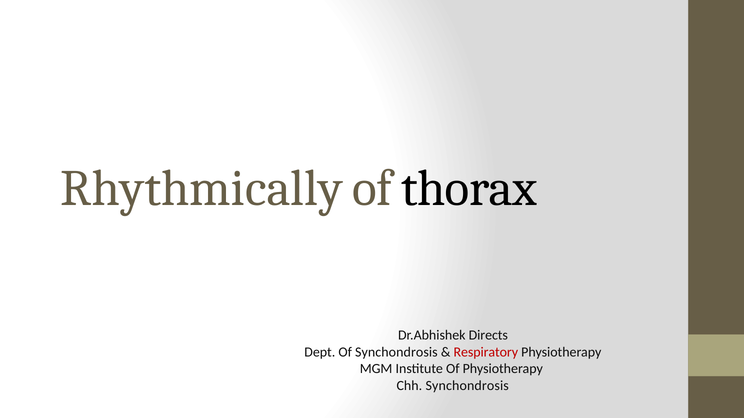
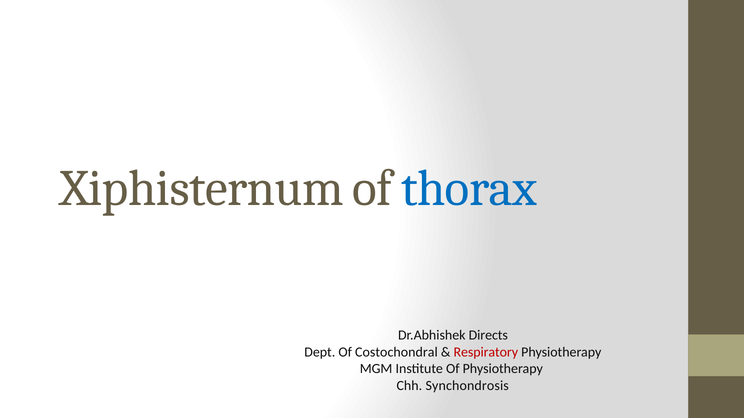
Rhythmically: Rhythmically -> Xiphisternum
thorax colour: black -> blue
Of Synchondrosis: Synchondrosis -> Costochondral
